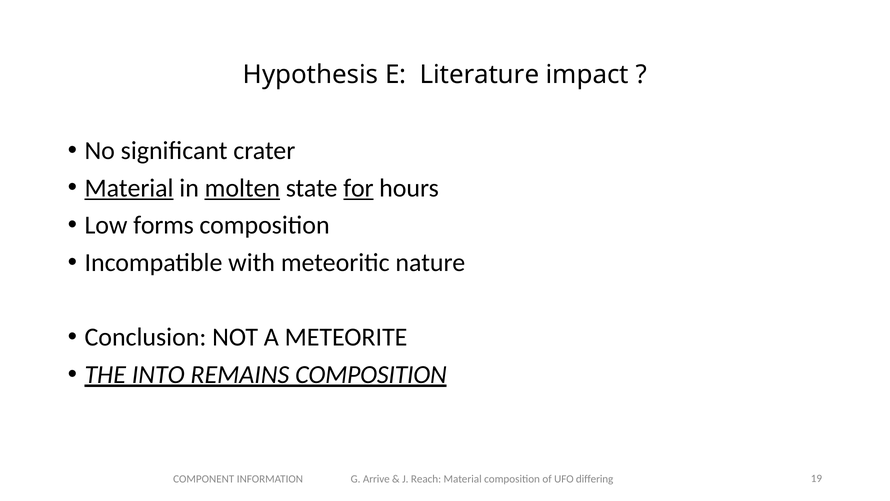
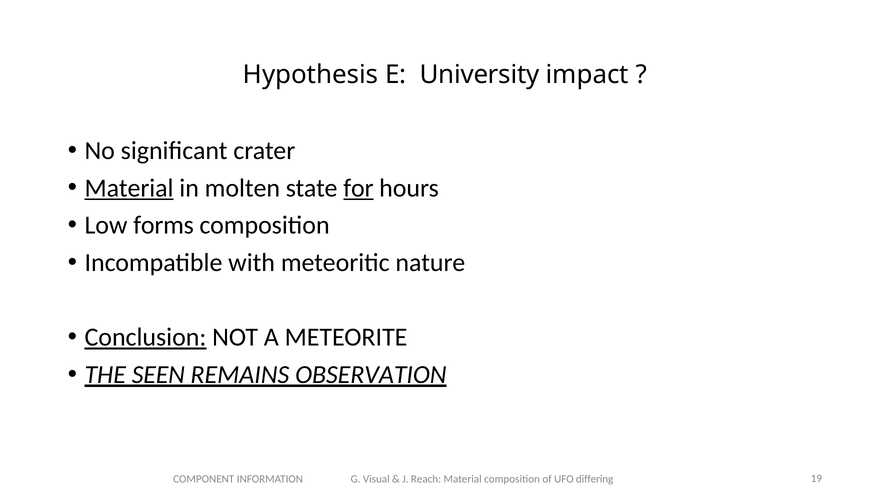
Literature: Literature -> University
molten underline: present -> none
Conclusion underline: none -> present
INTO: INTO -> SEEN
REMAINS COMPOSITION: COMPOSITION -> OBSERVATION
Arrive: Arrive -> Visual
